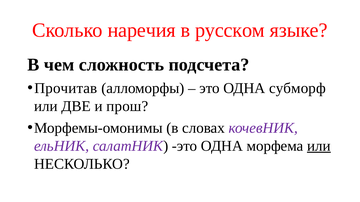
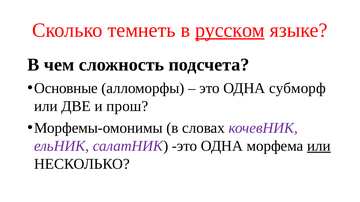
наречия: наречия -> темнеть
русском underline: none -> present
Прочитав: Прочитав -> Основные
